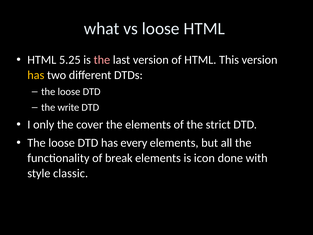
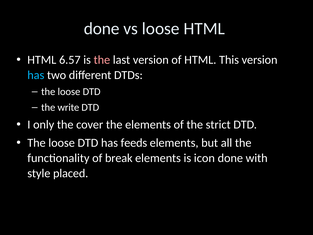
what at (102, 28): what -> done
5.25: 5.25 -> 6.57
has at (36, 75) colour: yellow -> light blue
every: every -> feeds
classic: classic -> placed
